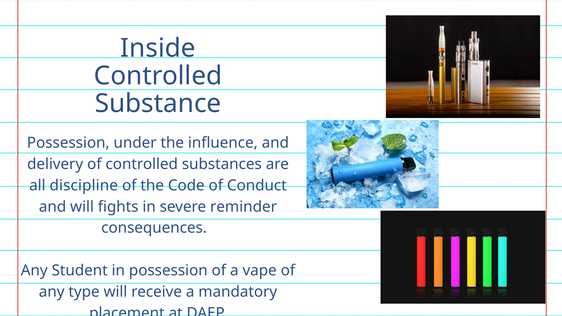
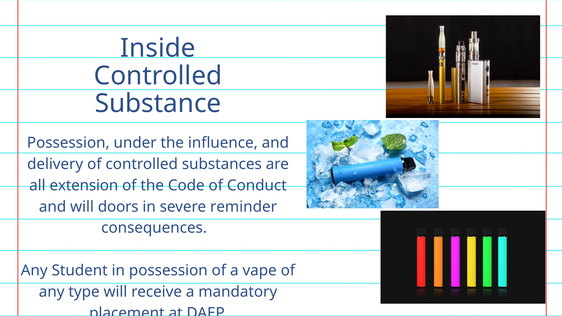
discipline: discipline -> extension
fights: fights -> doors
